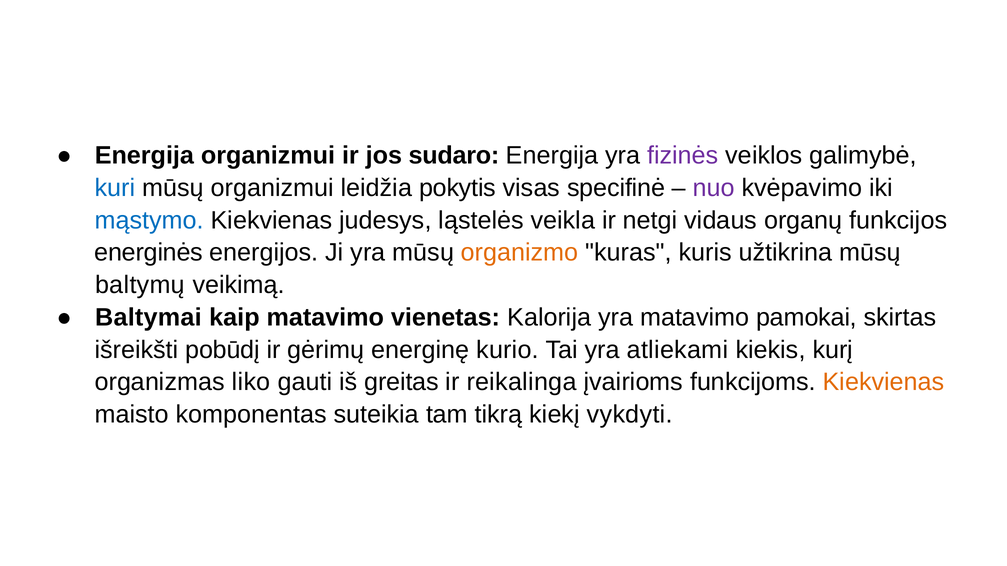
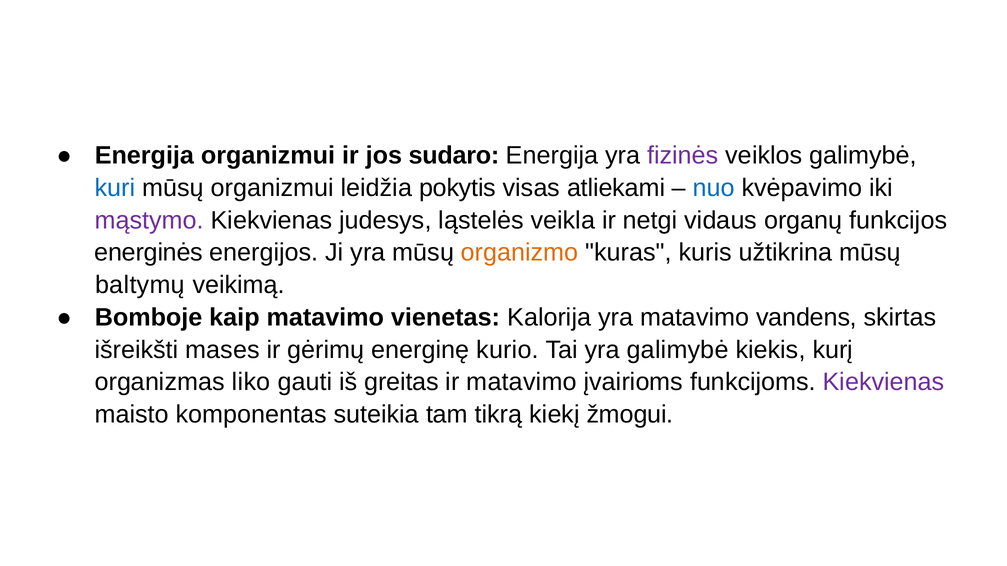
specifinė: specifinė -> atliekami
nuo colour: purple -> blue
mąstymo colour: blue -> purple
Baltymai: Baltymai -> Bomboje
pamokai: pamokai -> vandens
pobūdį: pobūdį -> mases
yra atliekami: atliekami -> galimybė
ir reikalinga: reikalinga -> matavimo
Kiekvienas at (884, 382) colour: orange -> purple
vykdyti: vykdyti -> žmogui
